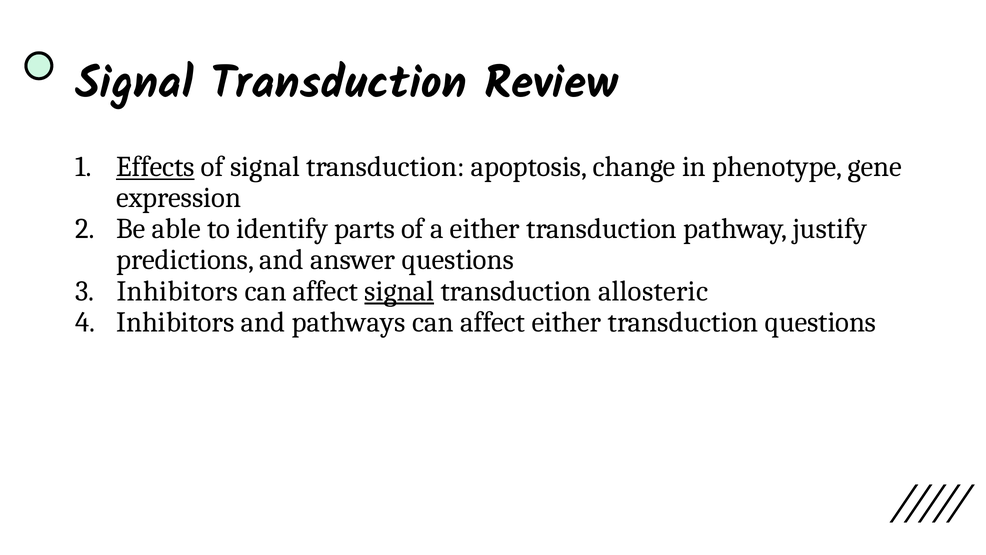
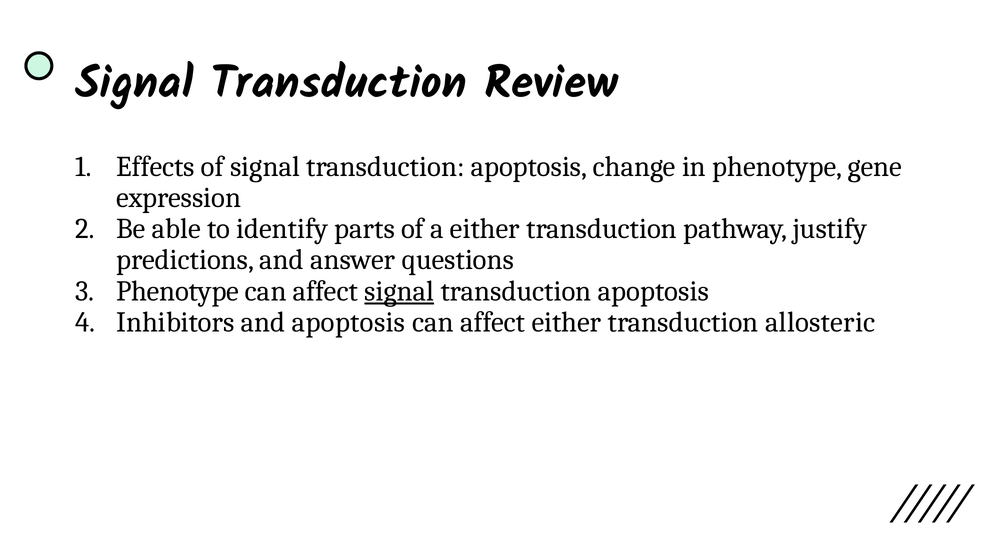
Effects underline: present -> none
Inhibitors at (177, 291): Inhibitors -> Phenotype
allosteric at (653, 291): allosteric -> apoptosis
and pathways: pathways -> apoptosis
transduction questions: questions -> allosteric
